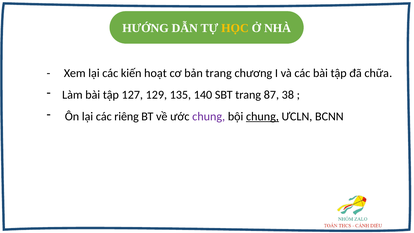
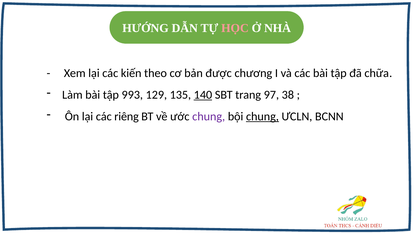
HỌC colour: yellow -> pink
hoạt: hoạt -> theo
bản trang: trang -> được
127: 127 -> 993
140 underline: none -> present
87: 87 -> 97
